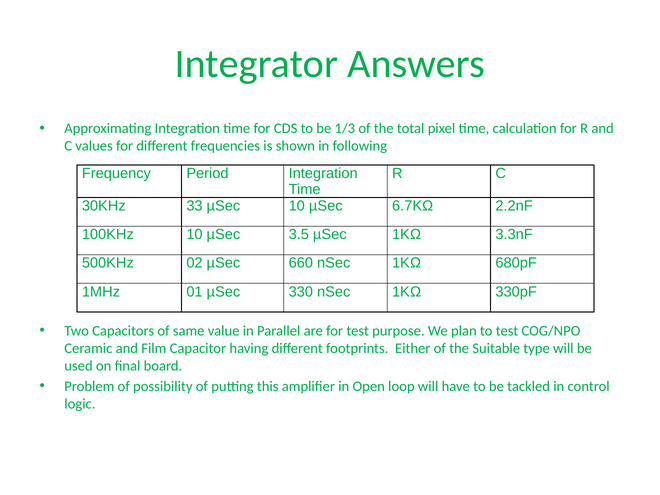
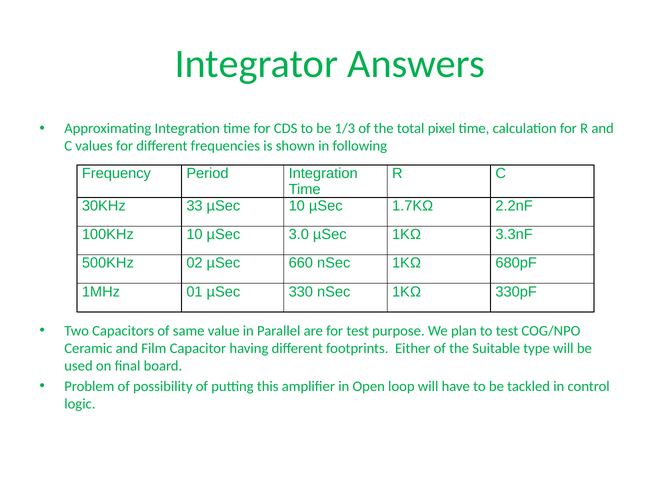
6.7KΩ: 6.7KΩ -> 1.7KΩ
3.5: 3.5 -> 3.0
